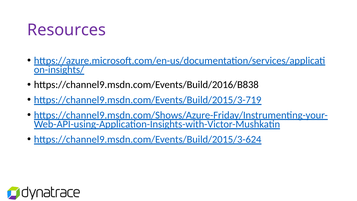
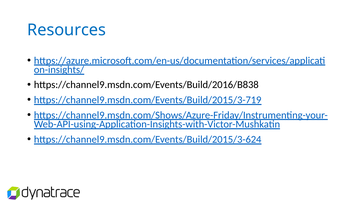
Resources colour: purple -> blue
